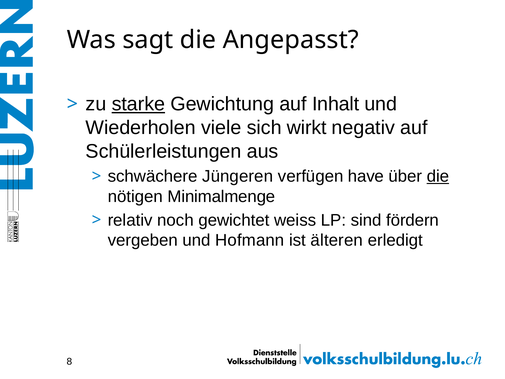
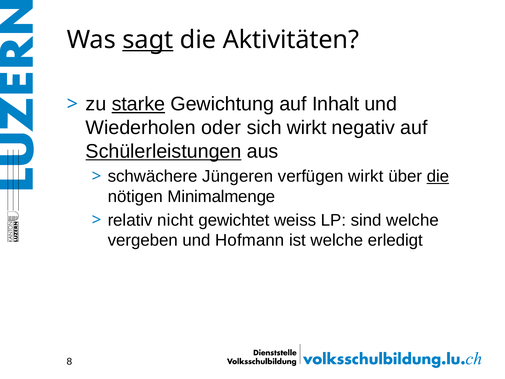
sagt underline: none -> present
Angepasst: Angepasst -> Aktivitäten
viele: viele -> oder
Schülerleistungen underline: none -> present
verfügen have: have -> wirkt
noch: noch -> nicht
sind fördern: fördern -> welche
ist älteren: älteren -> welche
